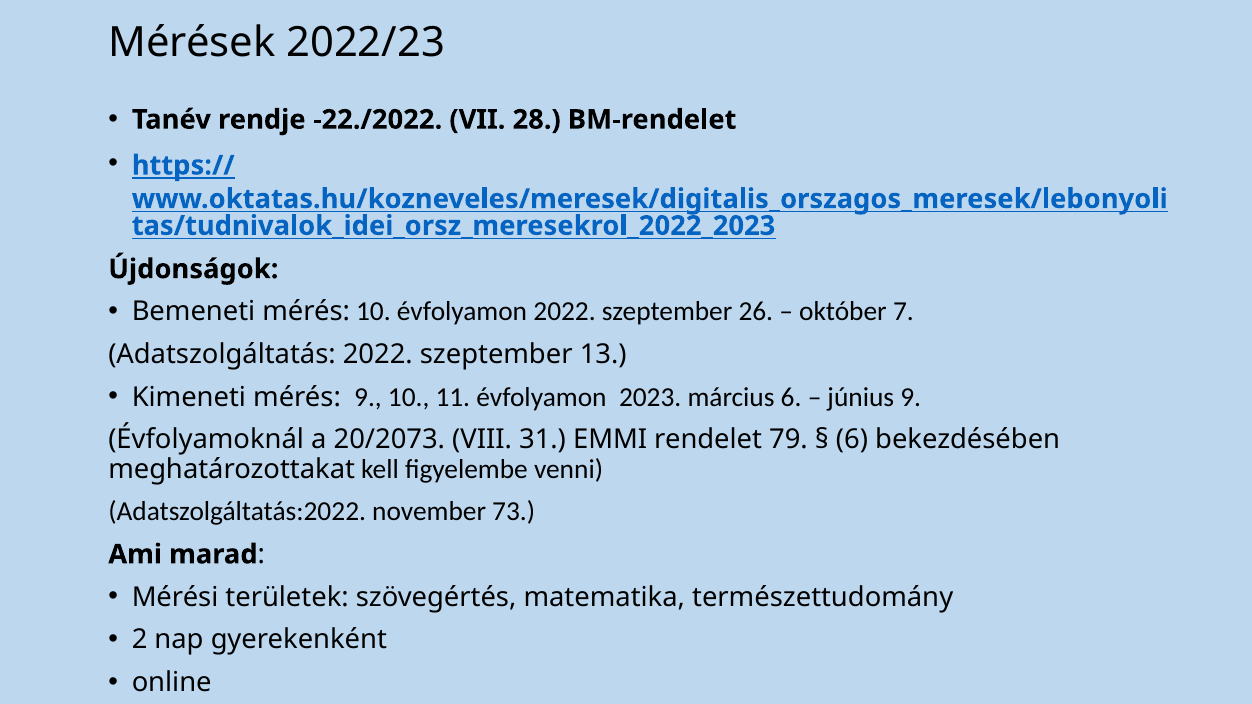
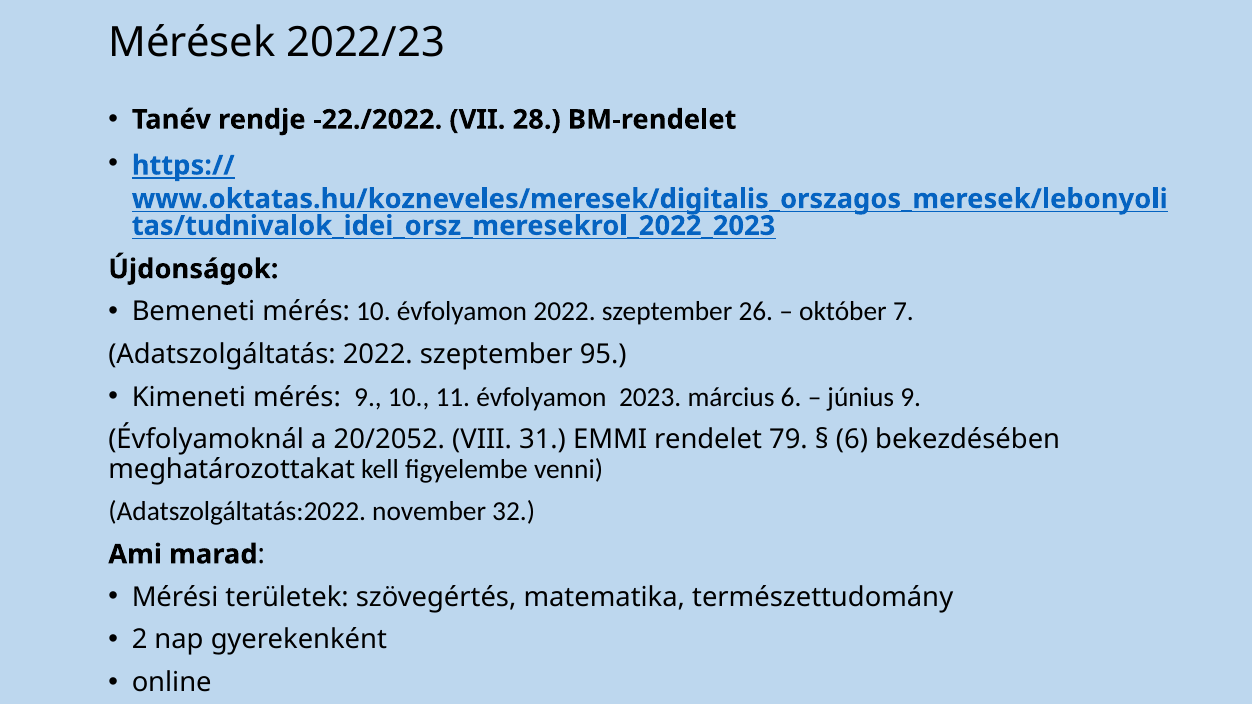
13: 13 -> 95
20/2073: 20/2073 -> 20/2052
73: 73 -> 32
